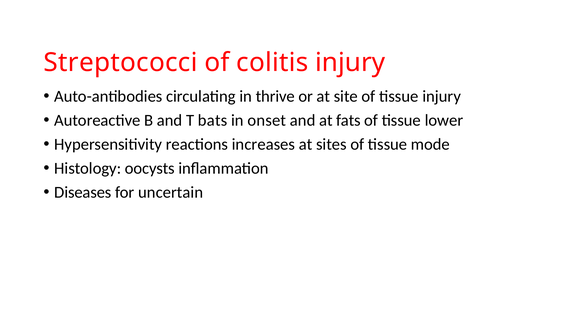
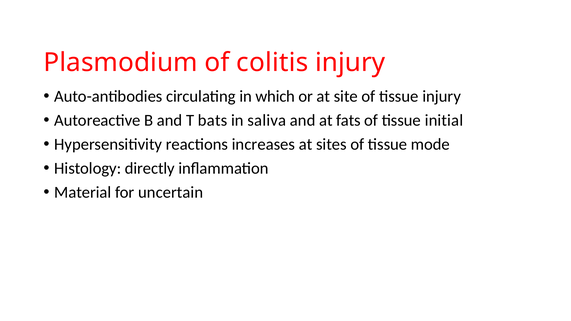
Streptococci: Streptococci -> Plasmodium
thrive: thrive -> which
onset: onset -> saliva
lower: lower -> initial
oocysts: oocysts -> directly
Diseases: Diseases -> Material
